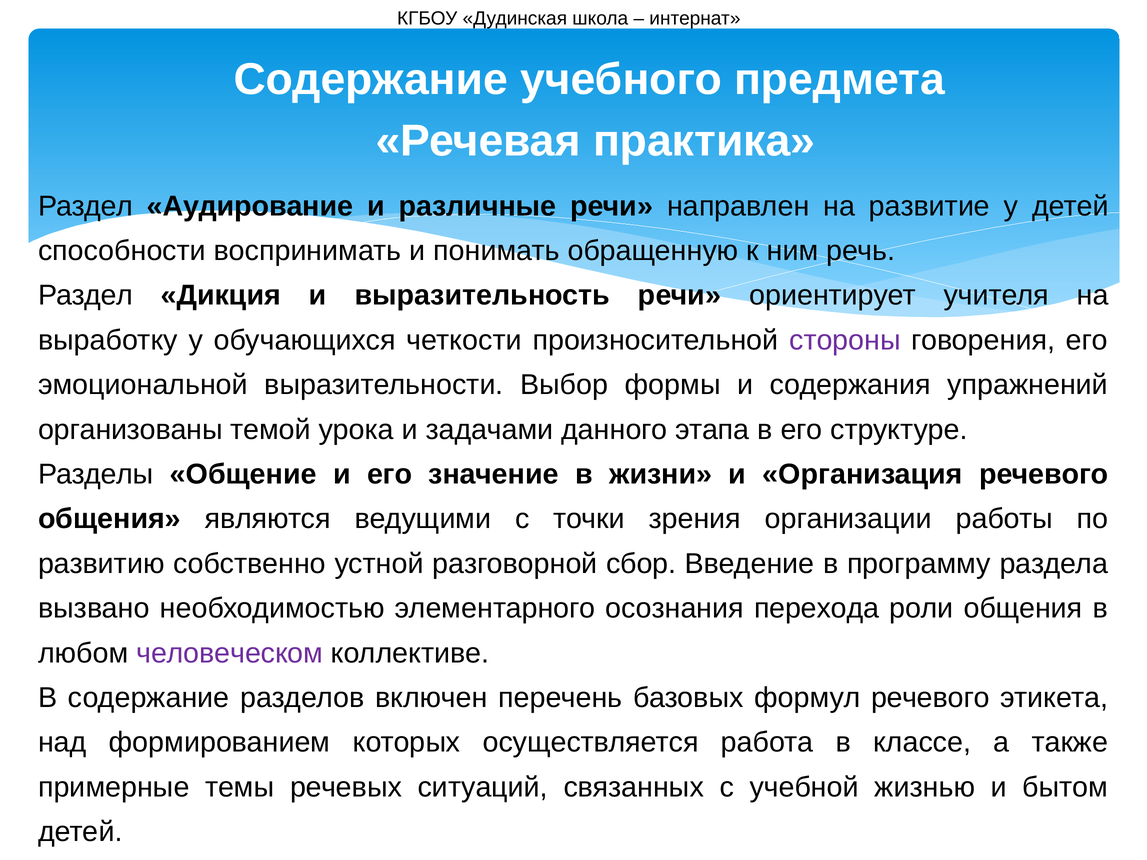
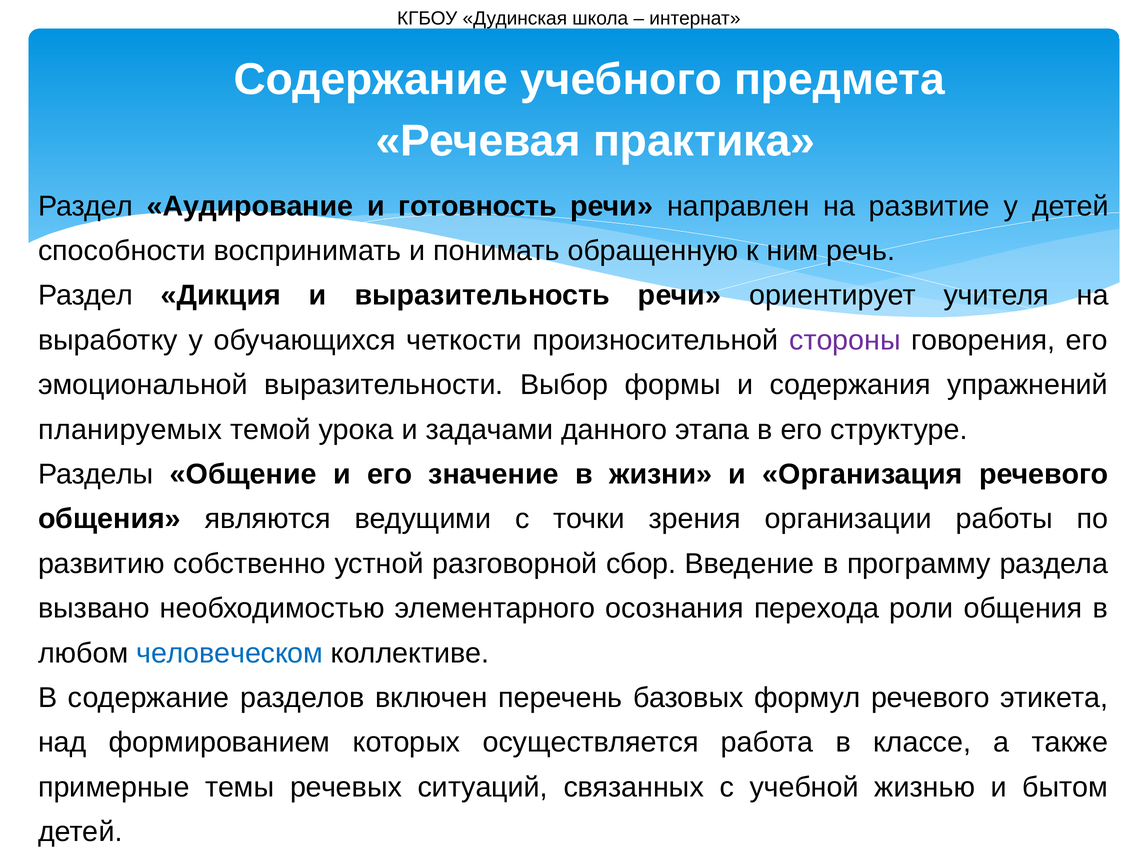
различные: различные -> готовность
организованы: организованы -> планируемых
человеческом colour: purple -> blue
